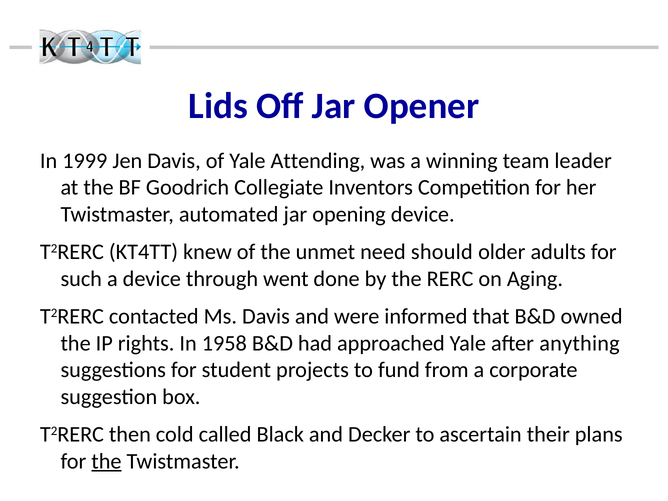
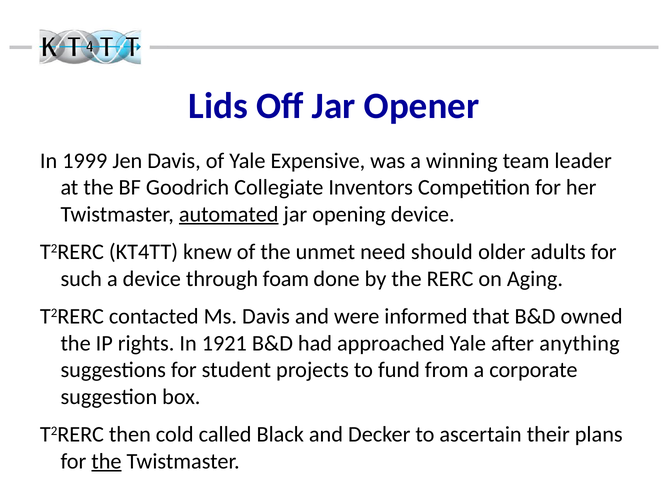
Attending: Attending -> Expensive
automated underline: none -> present
went: went -> foam
1958: 1958 -> 1921
